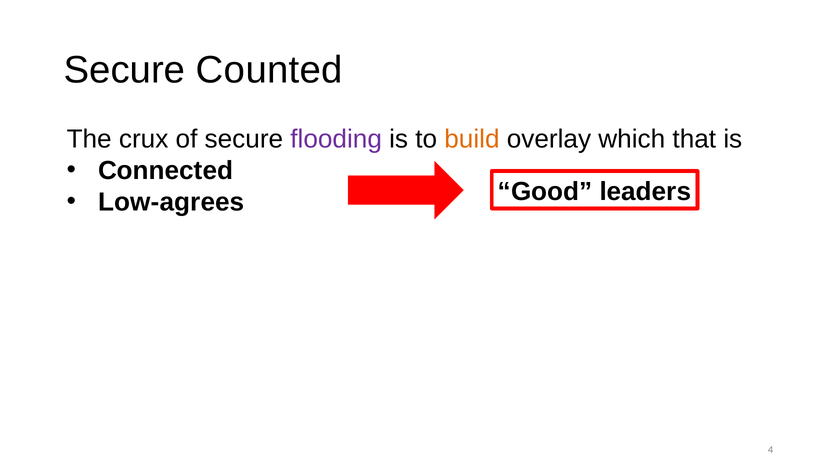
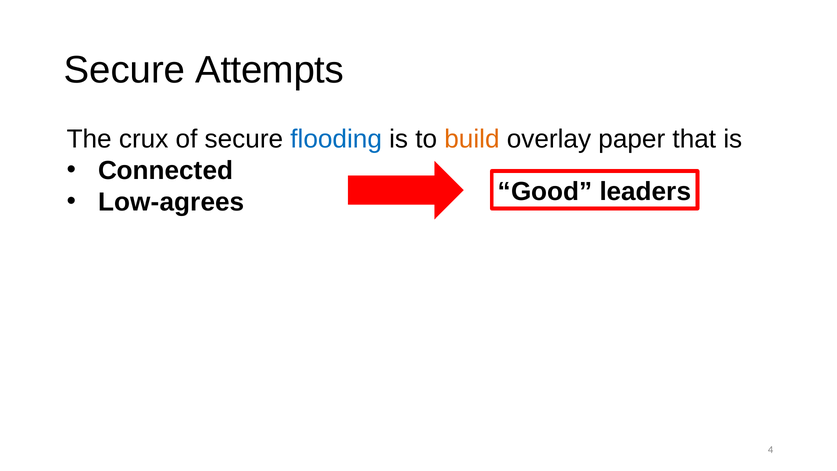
Counted: Counted -> Attempts
flooding colour: purple -> blue
which: which -> paper
